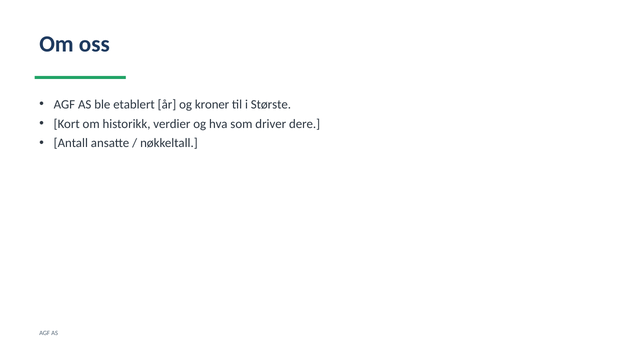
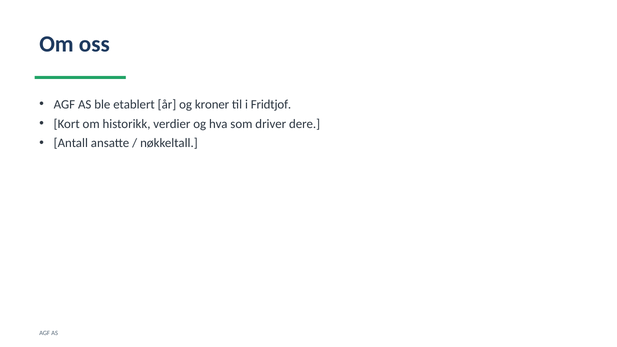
Største: Største -> Fridtjof
